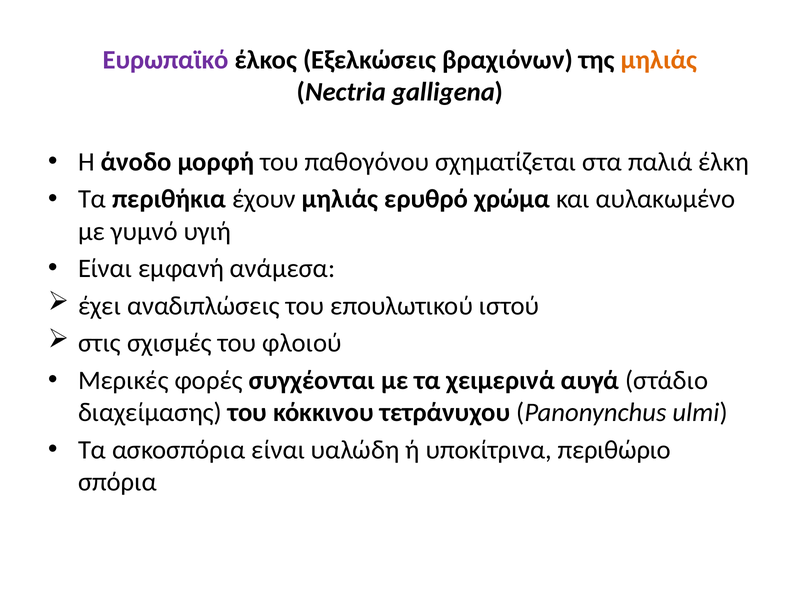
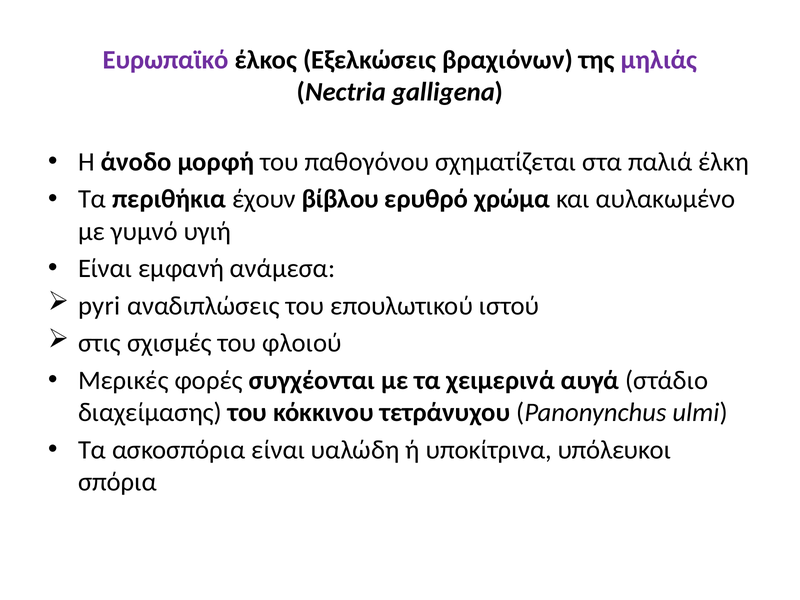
μηλιάς at (659, 60) colour: orange -> purple
έχουν μηλιάς: μηλιάς -> βίβλου
έχει: έχει -> pyri
περιθώριο: περιθώριο -> υπόλευκοι
